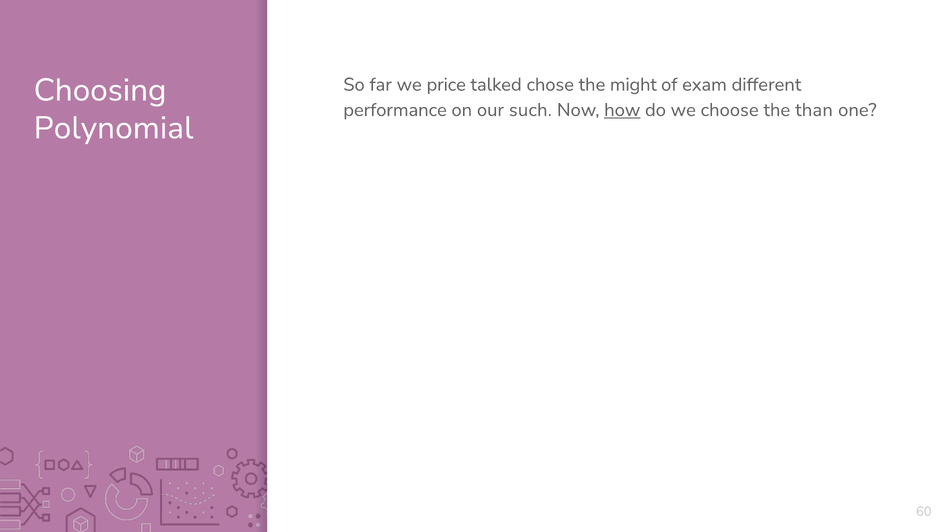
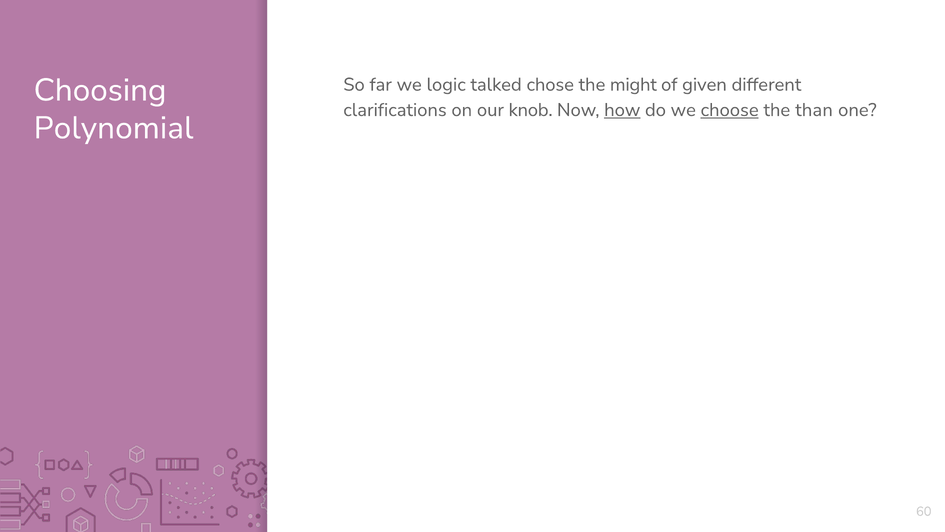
price: price -> logic
exam: exam -> given
performance: performance -> clarifications
such: such -> knob
choose underline: none -> present
